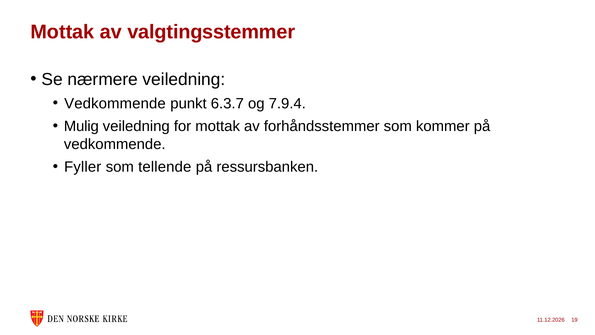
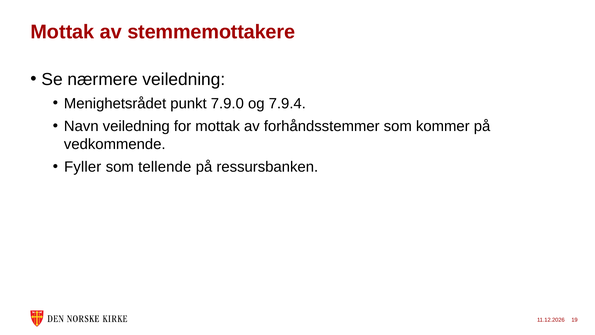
valgtingsstemmer: valgtingsstemmer -> stemmemottakere
Vedkommende at (115, 103): Vedkommende -> Menighetsrådet
6.3.7: 6.3.7 -> 7.9.0
Mulig: Mulig -> Navn
